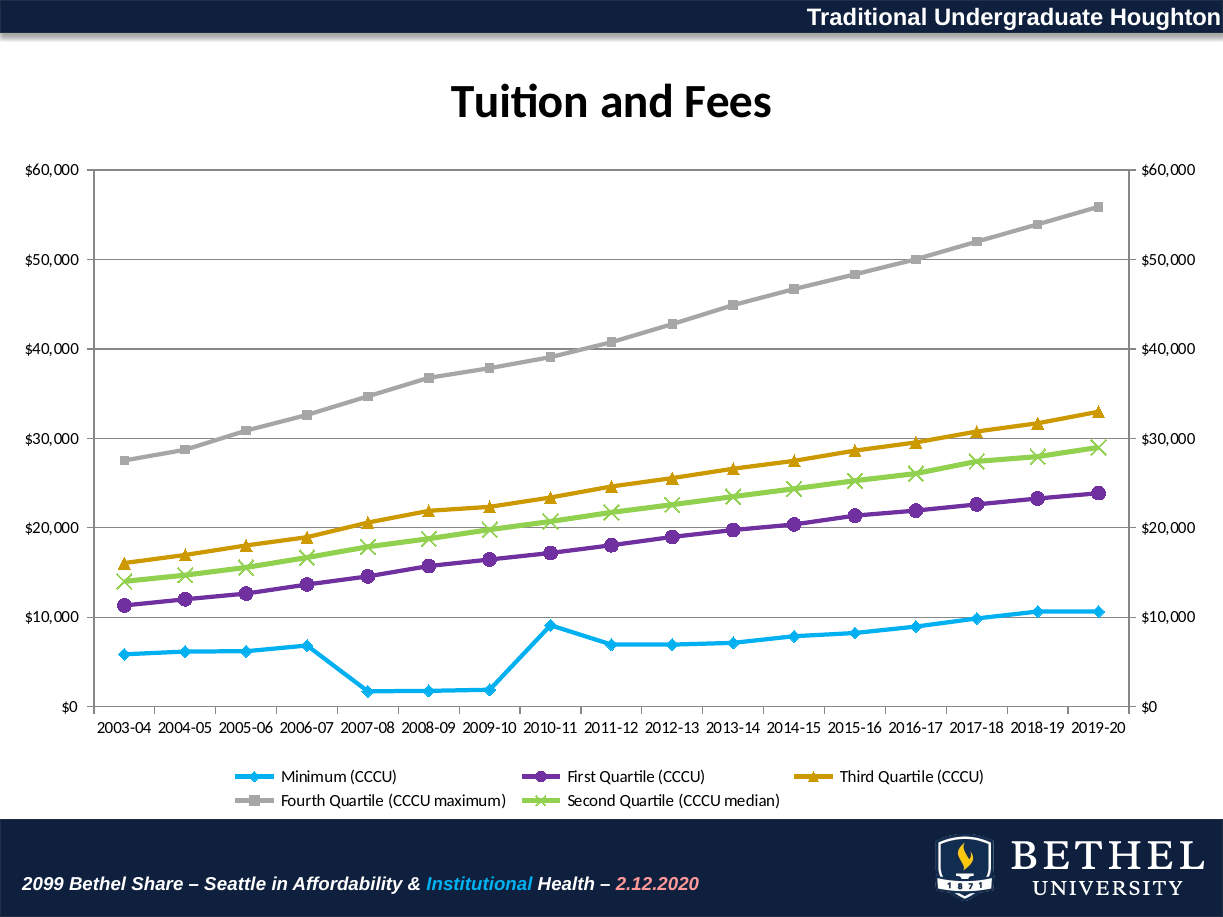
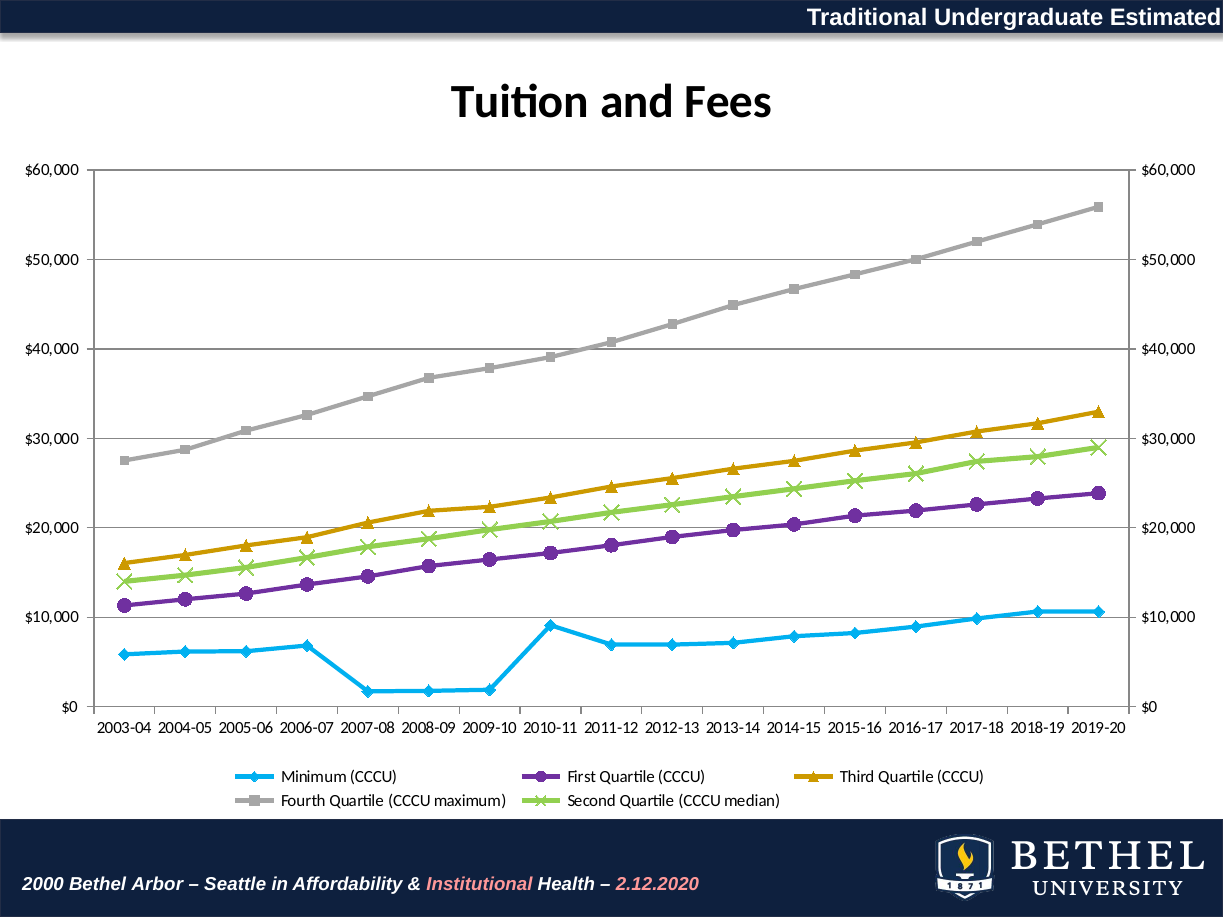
Houghton: Houghton -> Estimated
2099: 2099 -> 2000
Share: Share -> Arbor
Institutional colour: light blue -> pink
